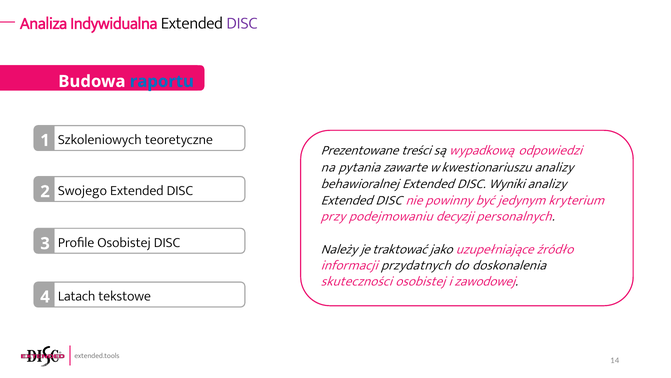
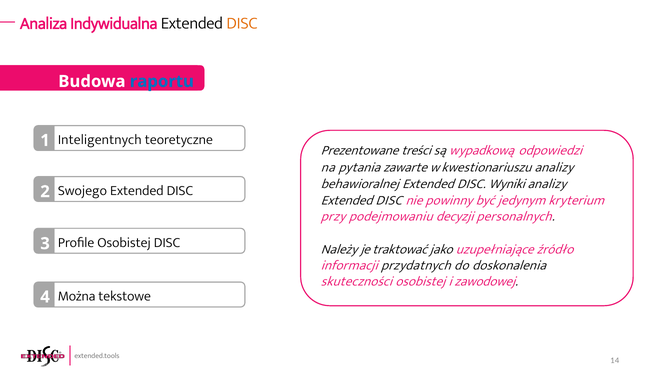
DISC at (242, 23) colour: purple -> orange
Szkoleniowych: Szkoleniowych -> Inteligentnych
Latach: Latach -> Można
